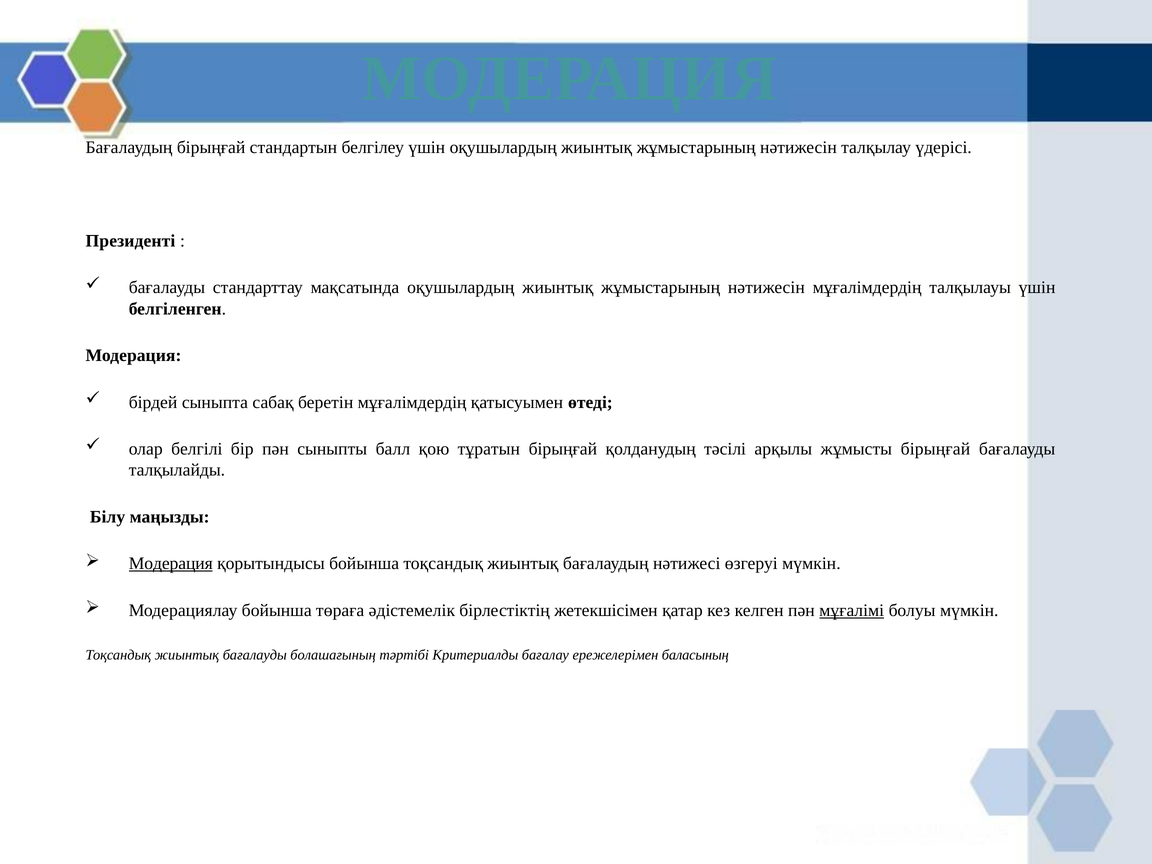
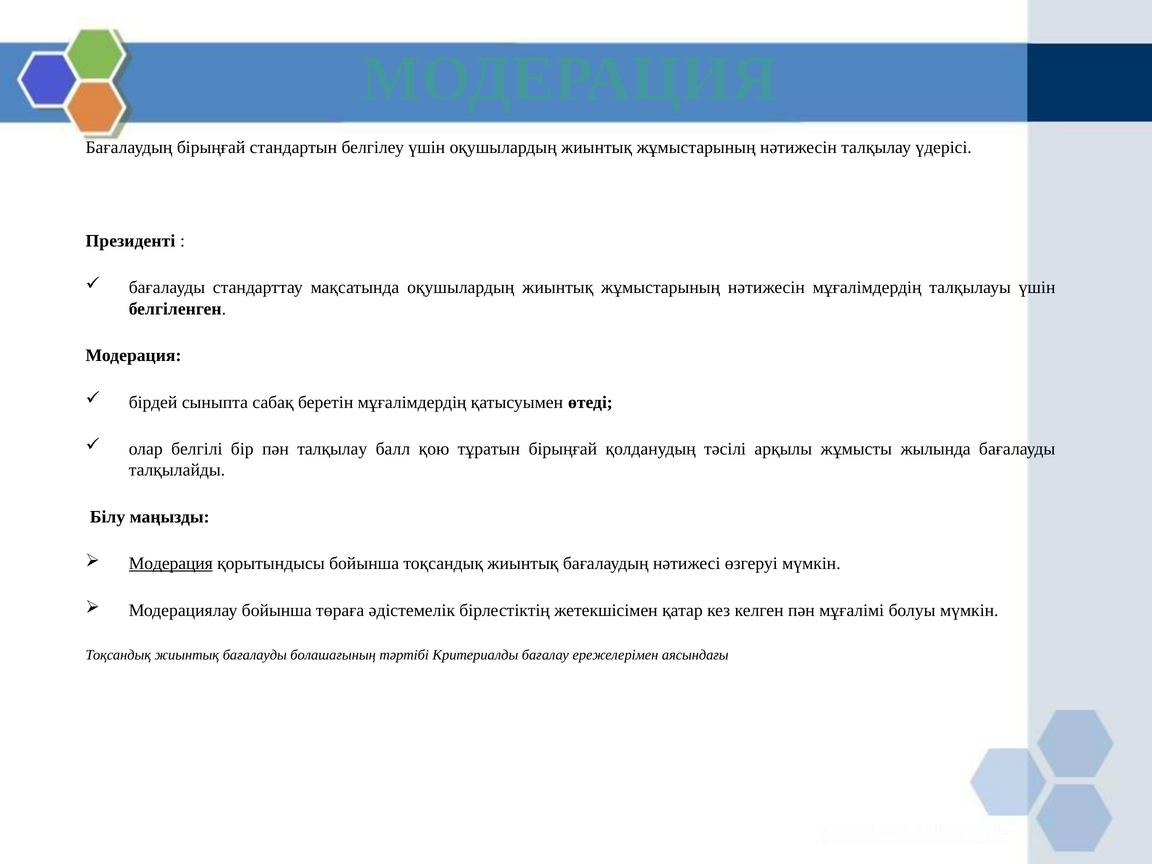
пән сыныпты: сыныпты -> талқылау
жұмысты бірыңғай: бірыңғай -> жылында
мұғалімі underline: present -> none
баласының: баласының -> аясындағы
